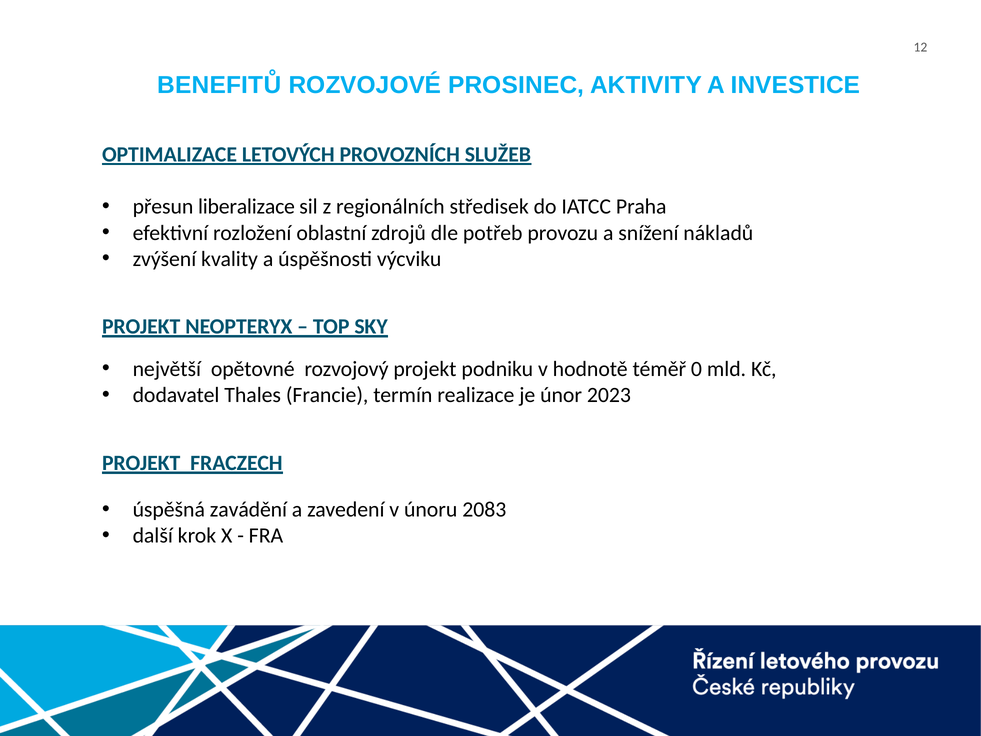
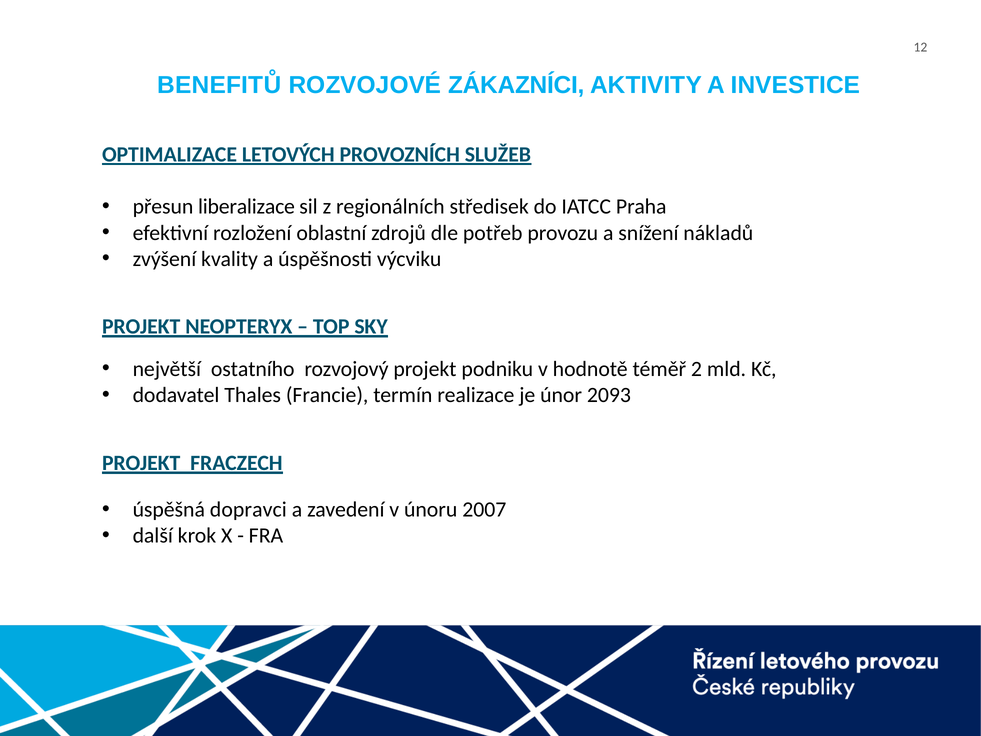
PROSINEC: PROSINEC -> ZÁKAZNÍCI
opětovné: opětovné -> ostatního
0: 0 -> 2
2023: 2023 -> 2093
zavádění: zavádění -> dopravci
2083: 2083 -> 2007
